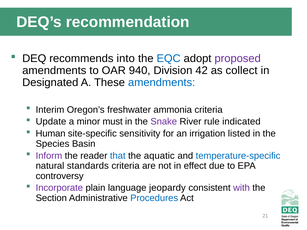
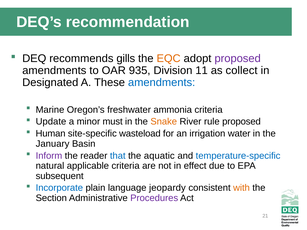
into: into -> gills
EQC colour: blue -> orange
940: 940 -> 935
42: 42 -> 11
Interim: Interim -> Marine
Snake colour: purple -> orange
rule indicated: indicated -> proposed
sensitivity: sensitivity -> wasteload
listed: listed -> water
Species: Species -> January
standards: standards -> applicable
controversy: controversy -> subsequent
Incorporate colour: purple -> blue
with colour: purple -> orange
Procedures colour: blue -> purple
